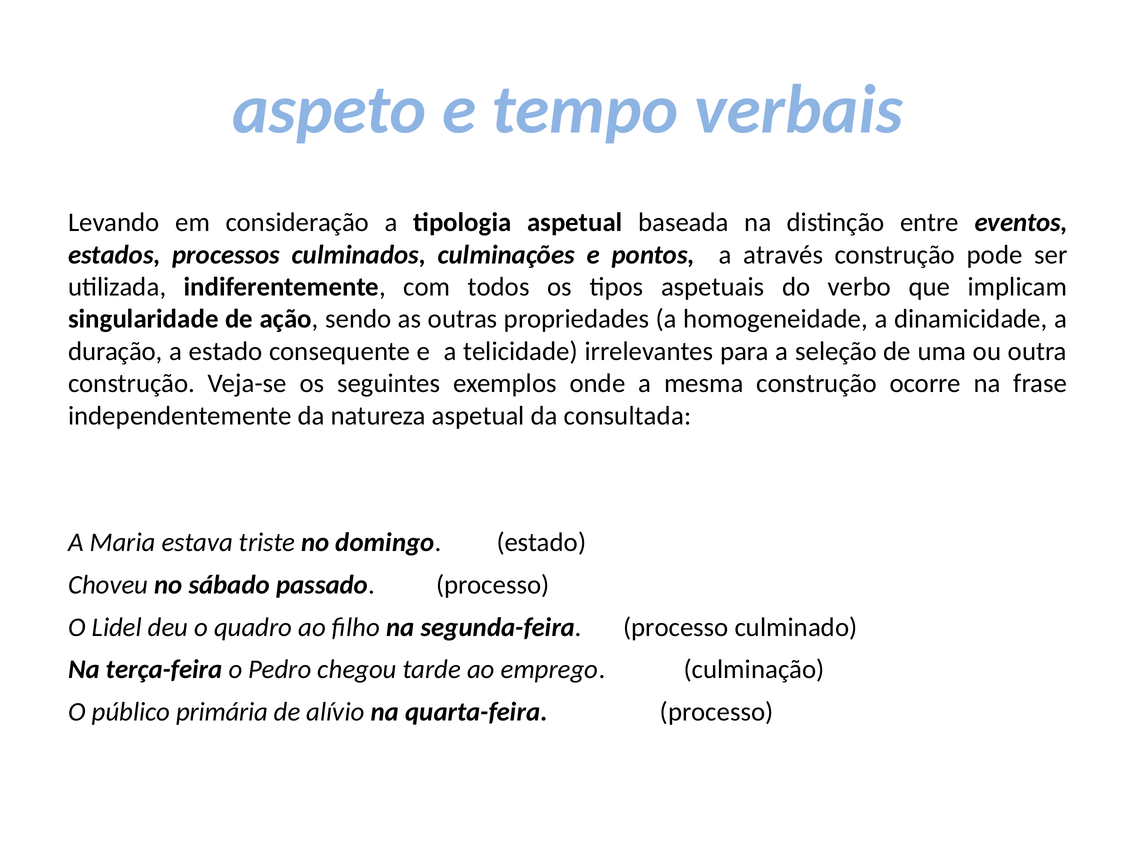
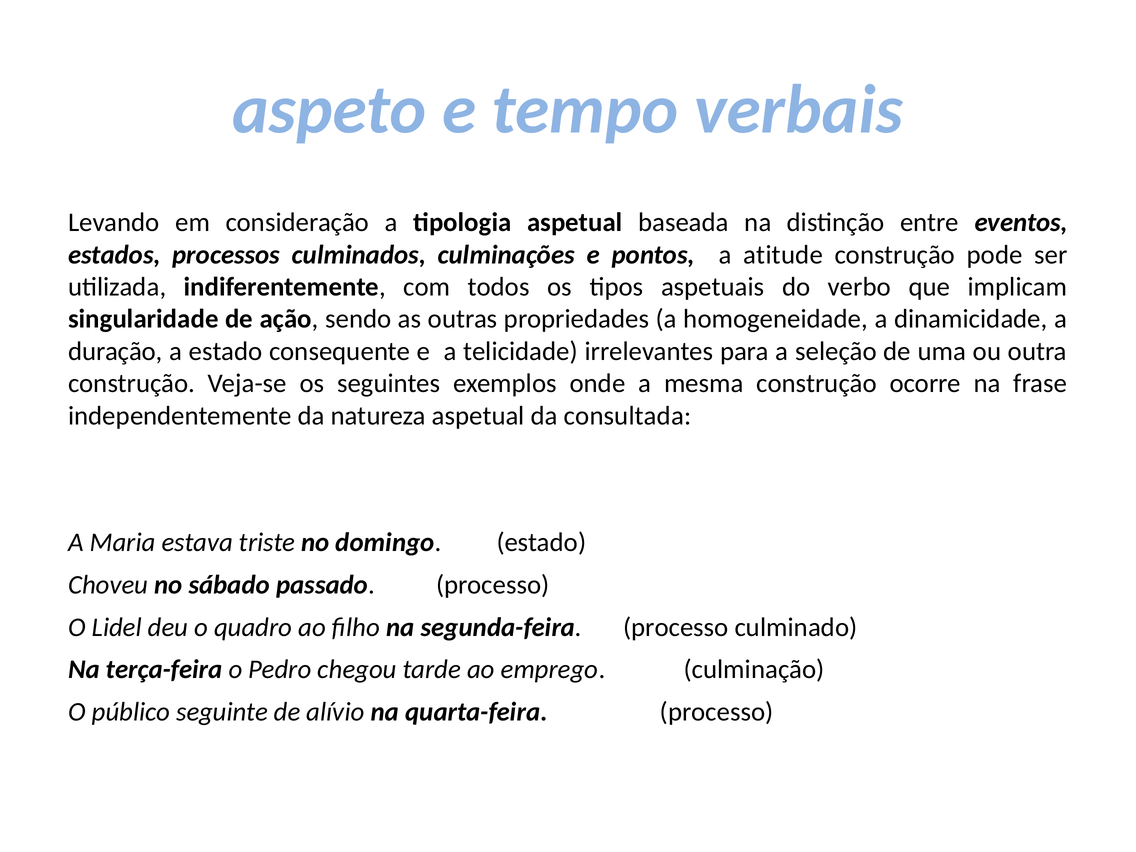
através: através -> atitude
primária: primária -> seguinte
